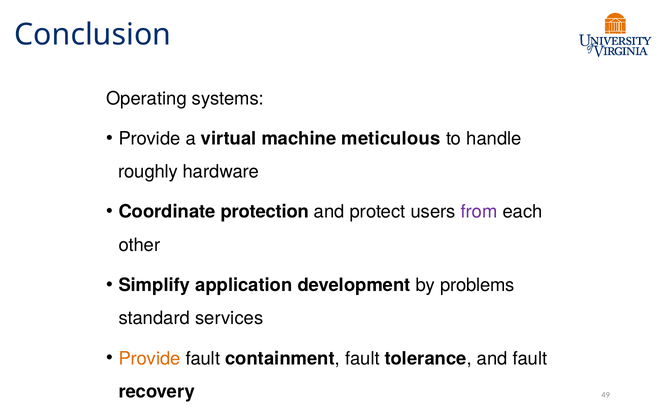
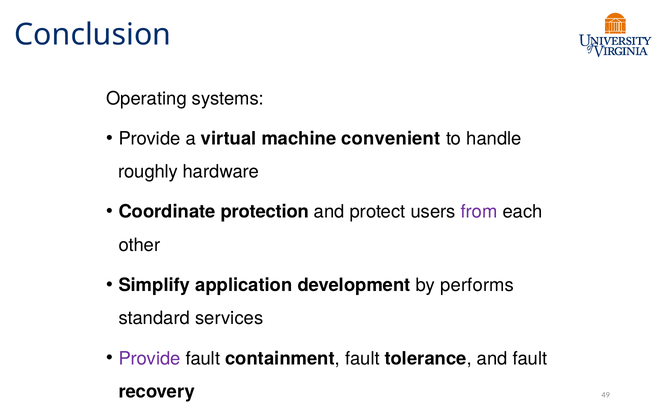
meticulous: meticulous -> convenient
problems: problems -> performs
Provide at (150, 358) colour: orange -> purple
